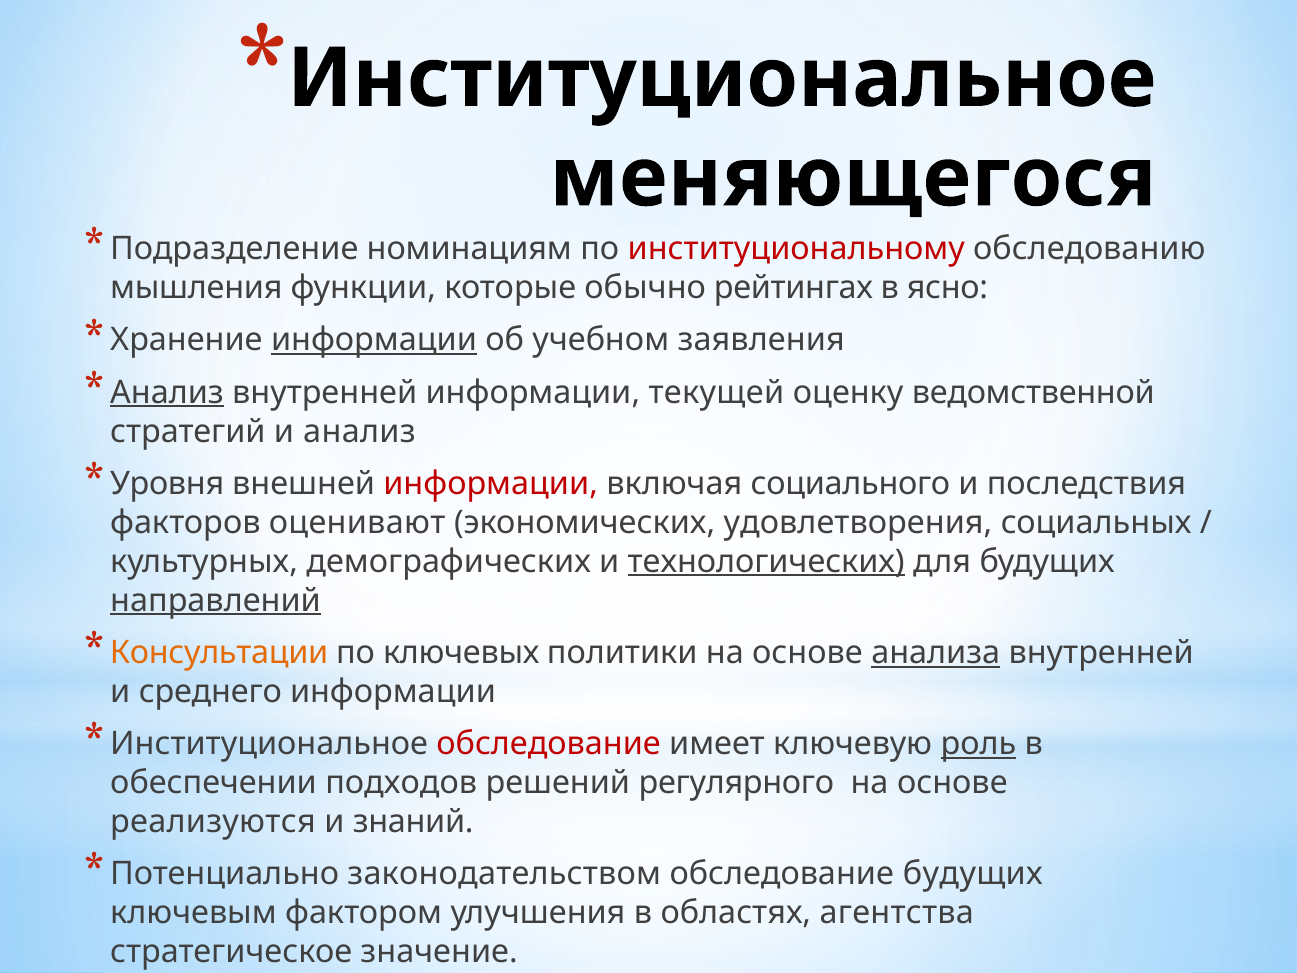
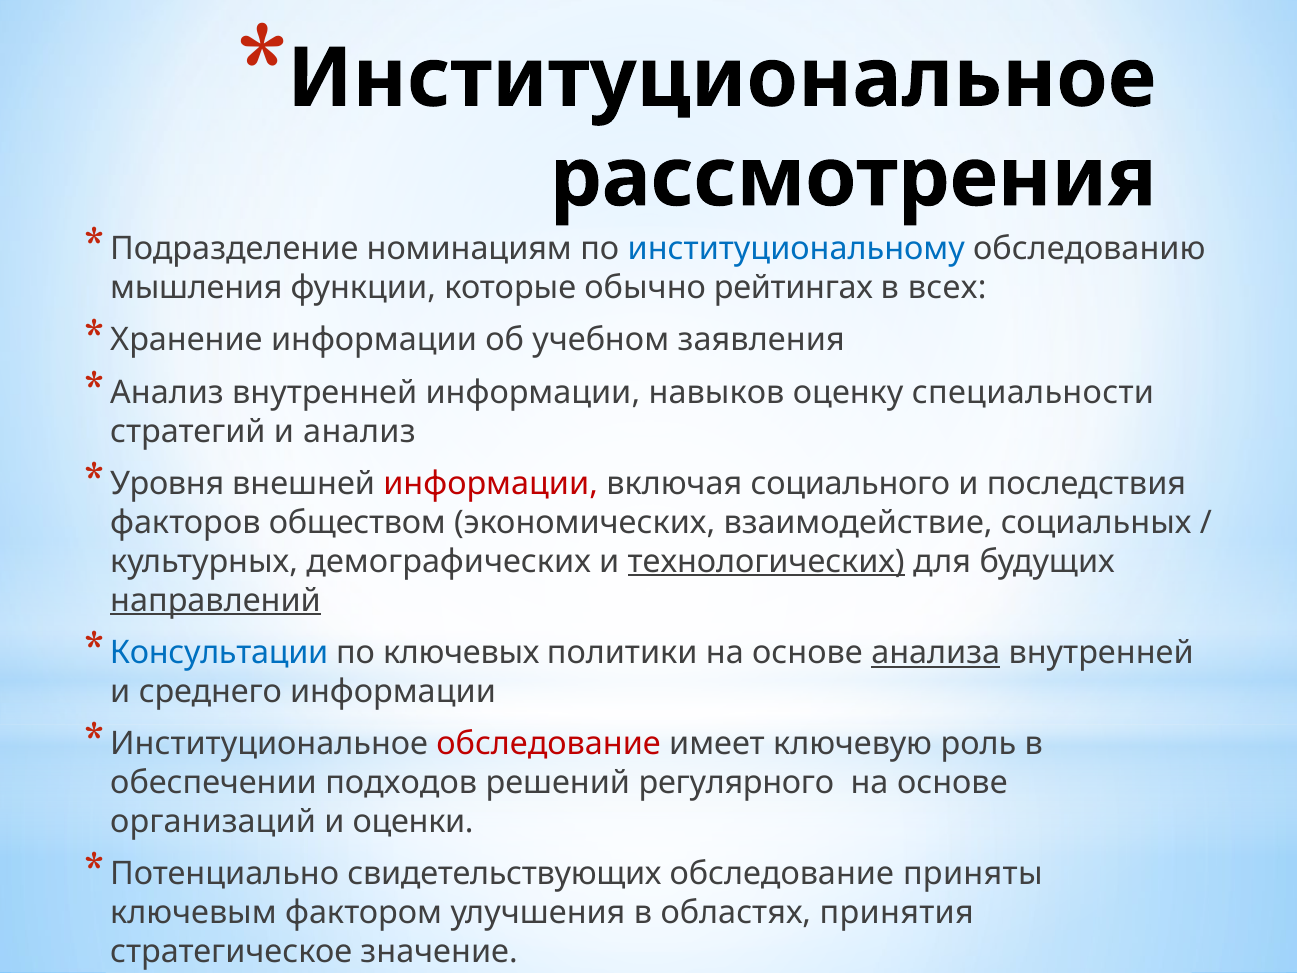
меняющегося: меняющегося -> рассмотрения
институциональному colour: red -> blue
ясно: ясно -> всех
информации at (374, 340) underline: present -> none
Анализ at (167, 392) underline: present -> none
текущей: текущей -> навыков
ведомственной: ведомственной -> специальности
оценивают: оценивают -> обществом
удовлетворения: удовлетворения -> взаимодействие
Консультации colour: orange -> blue
роль underline: present -> none
реализуются: реализуются -> организаций
знаний: знаний -> оценки
законодательством: законодательством -> свидетельствующих
обследование будущих: будущих -> приняты
агентства: агентства -> принятия
